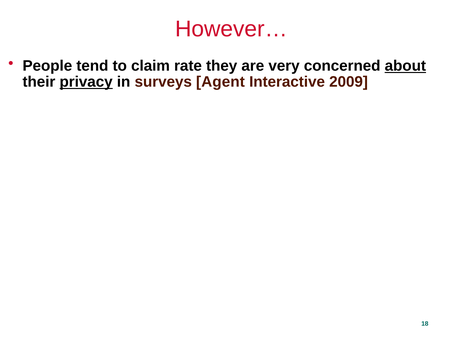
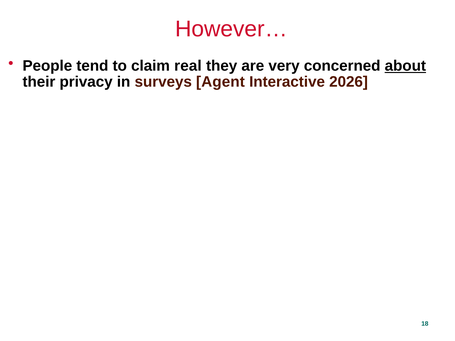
rate: rate -> real
privacy underline: present -> none
2009: 2009 -> 2026
